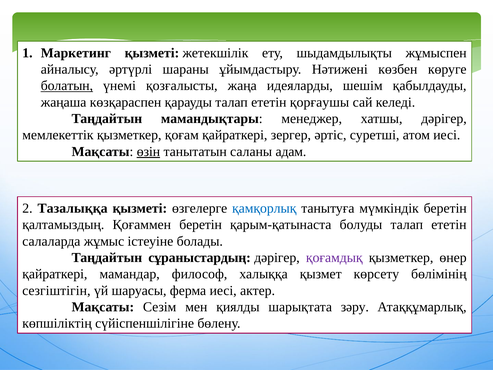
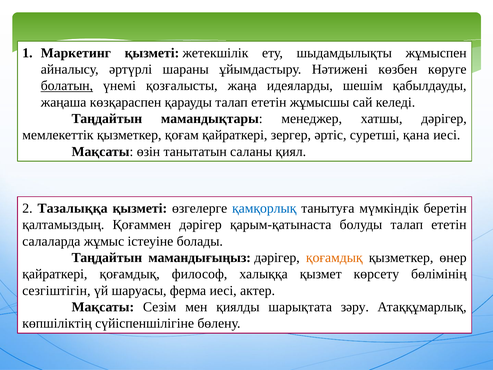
қорғаушы: қорғаушы -> жұмысшы
атом: атом -> қана
өзін underline: present -> none
адам: адам -> қиял
Қоғаммен беретін: беретін -> дәрігер
сұраныстардың: сұраныстардың -> мамандығыңыз
қоғамдық at (334, 257) colour: purple -> orange
қайраткері мамандар: мамандар -> қоғамдық
